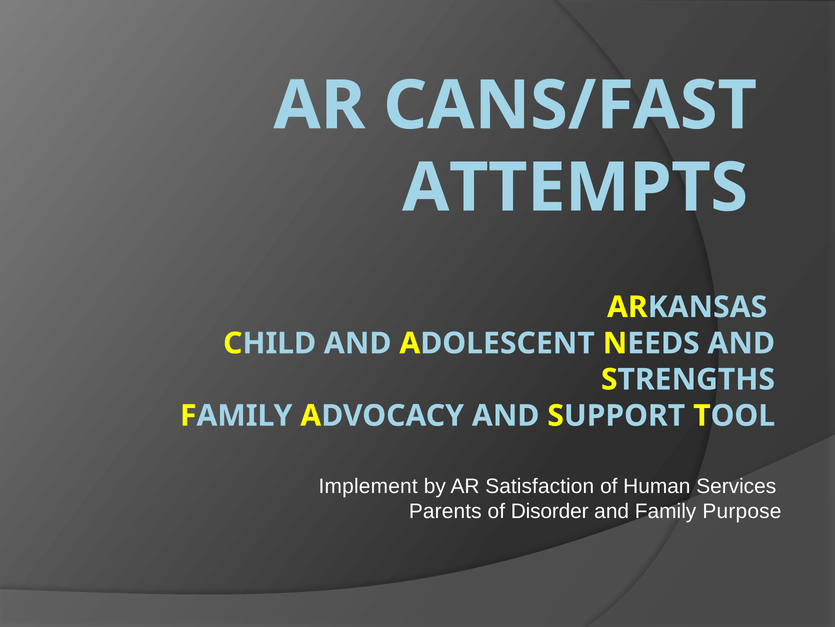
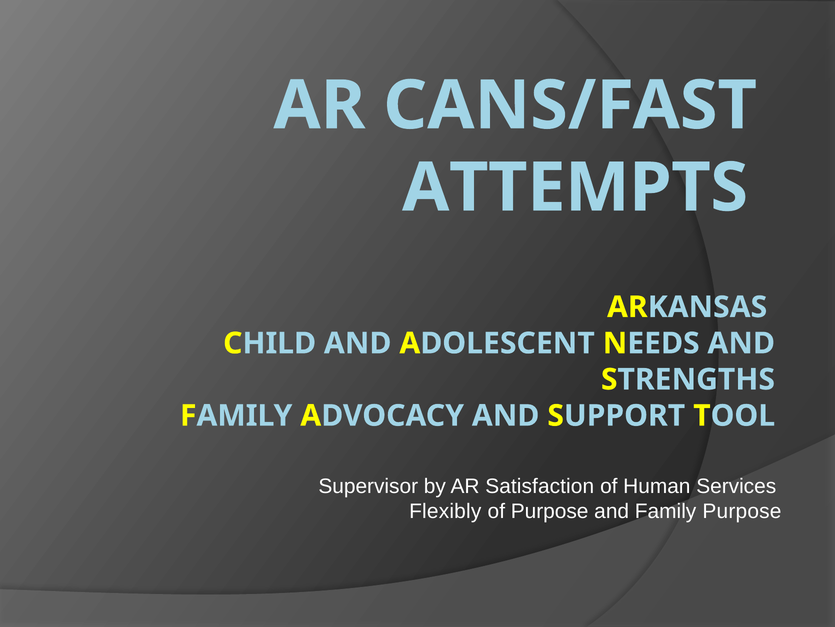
Implement: Implement -> Supervisor
Parents: Parents -> Flexibly
of Disorder: Disorder -> Purpose
